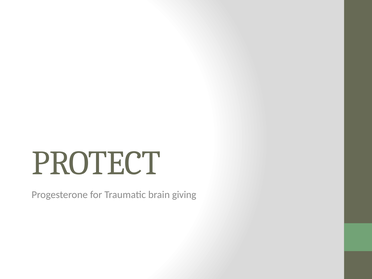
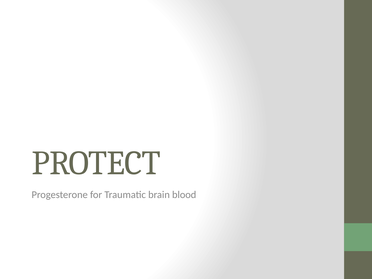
giving: giving -> blood
